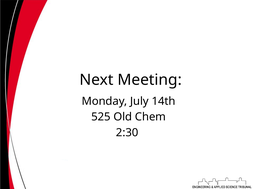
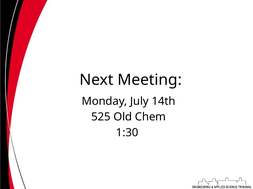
2:30: 2:30 -> 1:30
